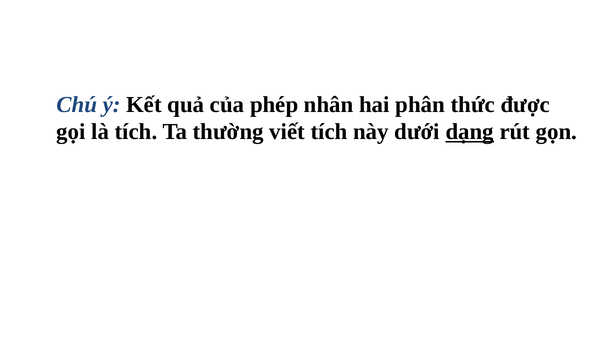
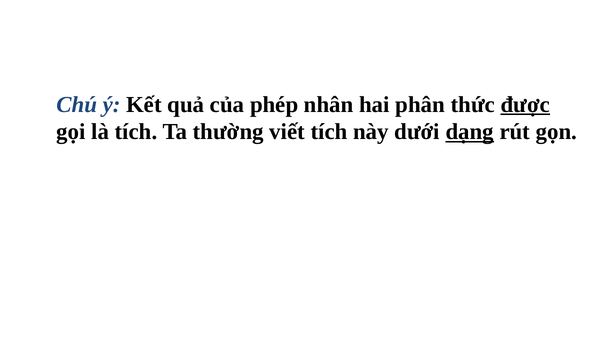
được underline: none -> present
